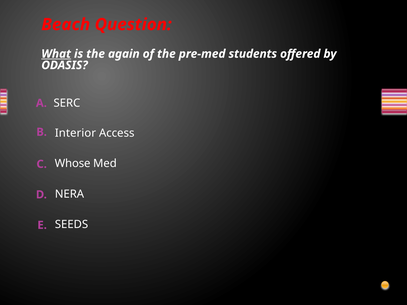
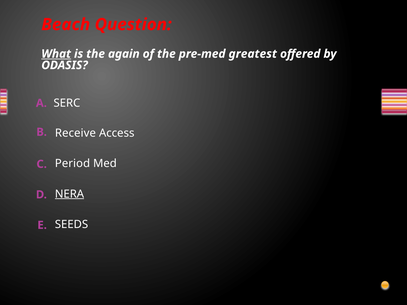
students: students -> greatest
Interior: Interior -> Receive
Whose: Whose -> Period
NERA underline: none -> present
